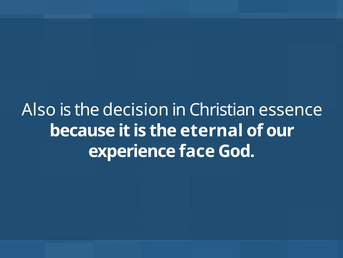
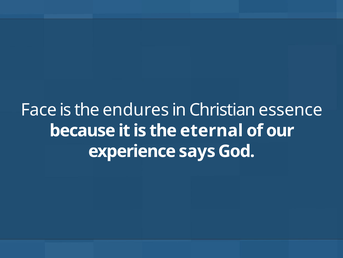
Also: Also -> Face
decision: decision -> endures
face: face -> says
